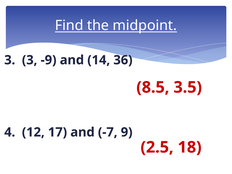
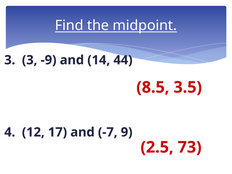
36: 36 -> 44
18: 18 -> 73
